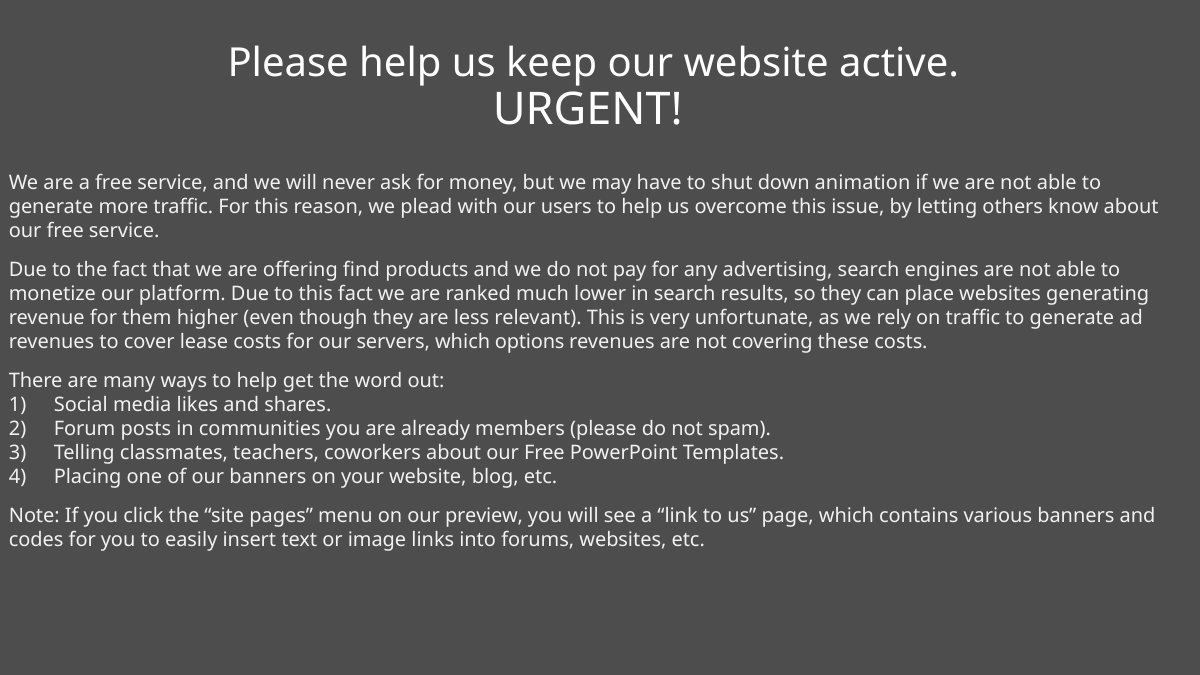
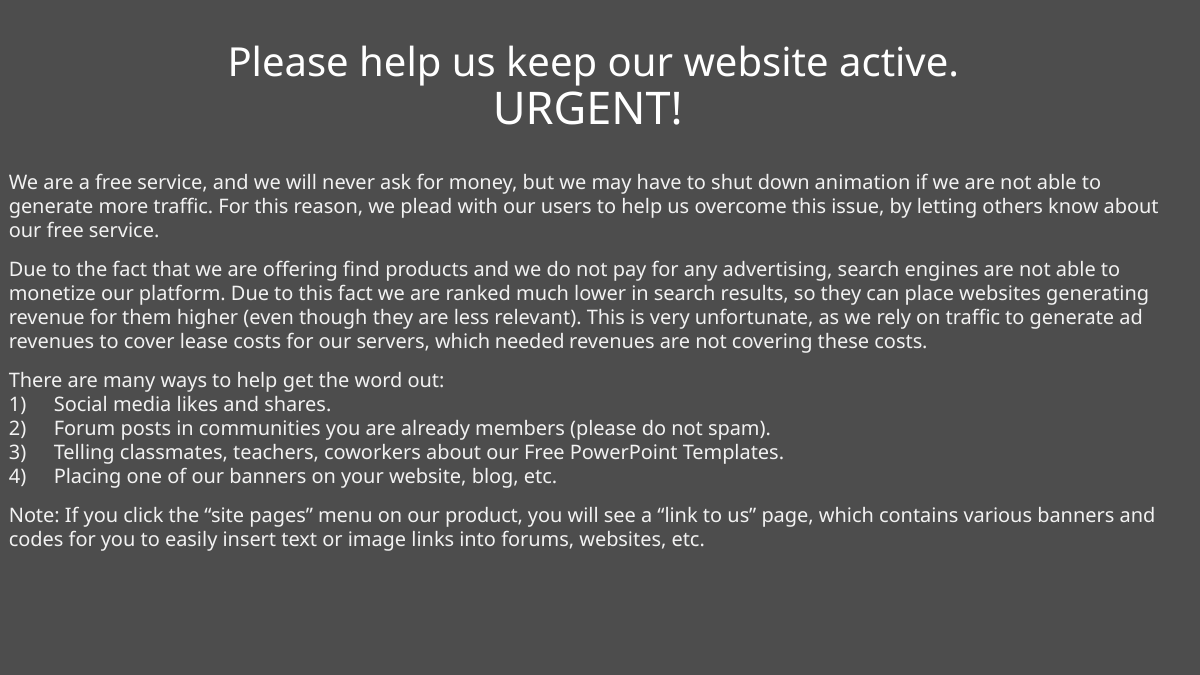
options: options -> needed
preview: preview -> product
